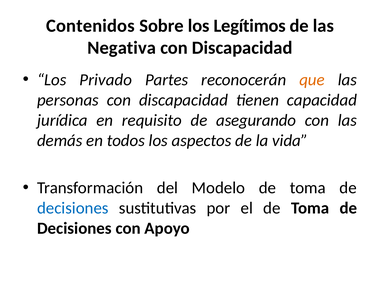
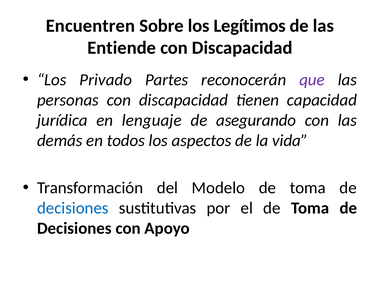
Contenidos: Contenidos -> Encuentren
Negativa: Negativa -> Entiende
que colour: orange -> purple
requisito: requisito -> lenguaje
